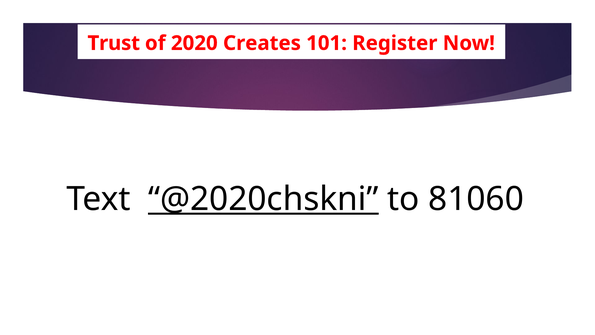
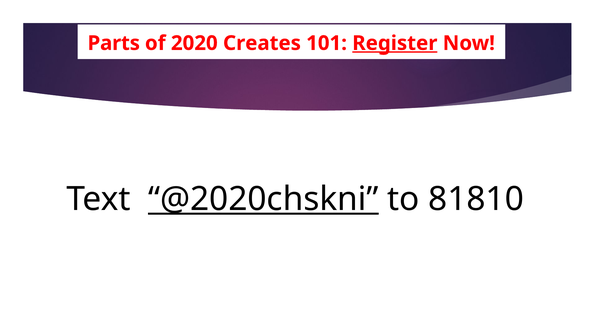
Trust: Trust -> Parts
Register underline: none -> present
81060: 81060 -> 81810
